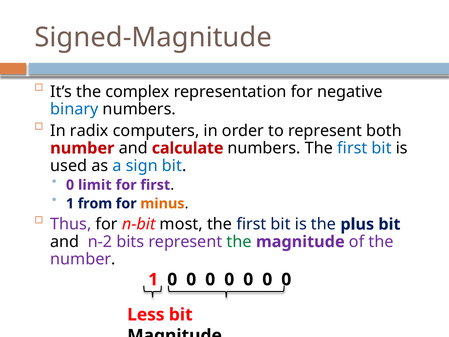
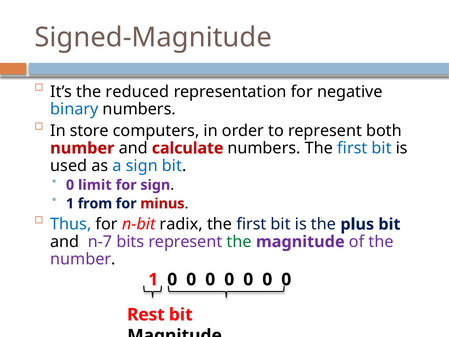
complex: complex -> reduced
radix: radix -> store
for first: first -> sign
minus colour: orange -> red
Thus colour: purple -> blue
most: most -> radix
n-2: n-2 -> n-7
Less: Less -> Rest
